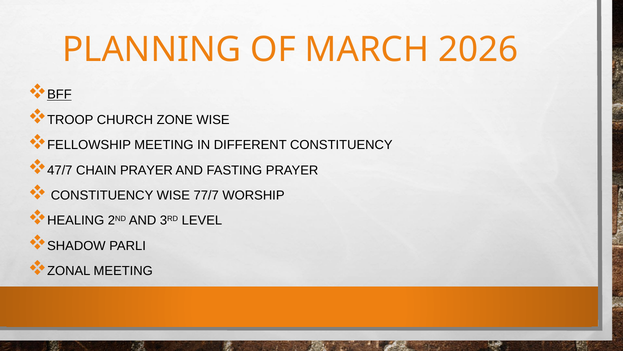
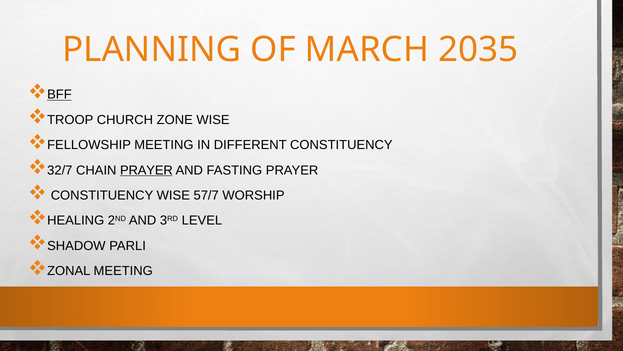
2026: 2026 -> 2035
47/7: 47/7 -> 32/7
PRAYER at (146, 170) underline: none -> present
77/7: 77/7 -> 57/7
